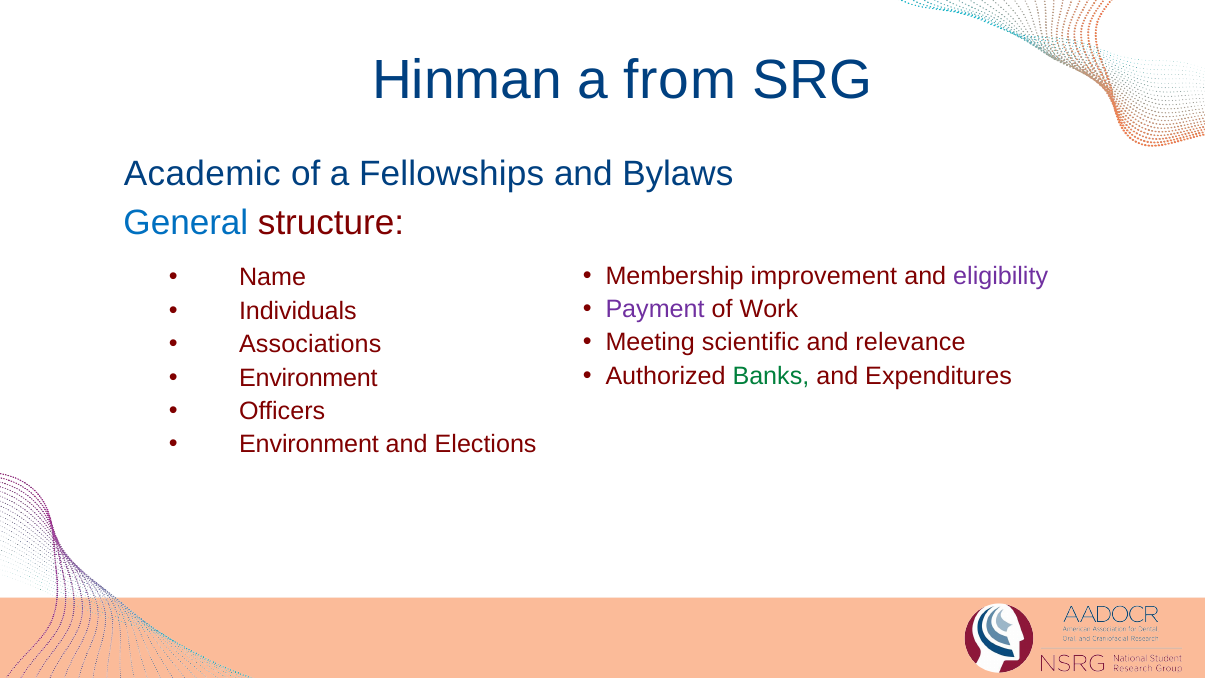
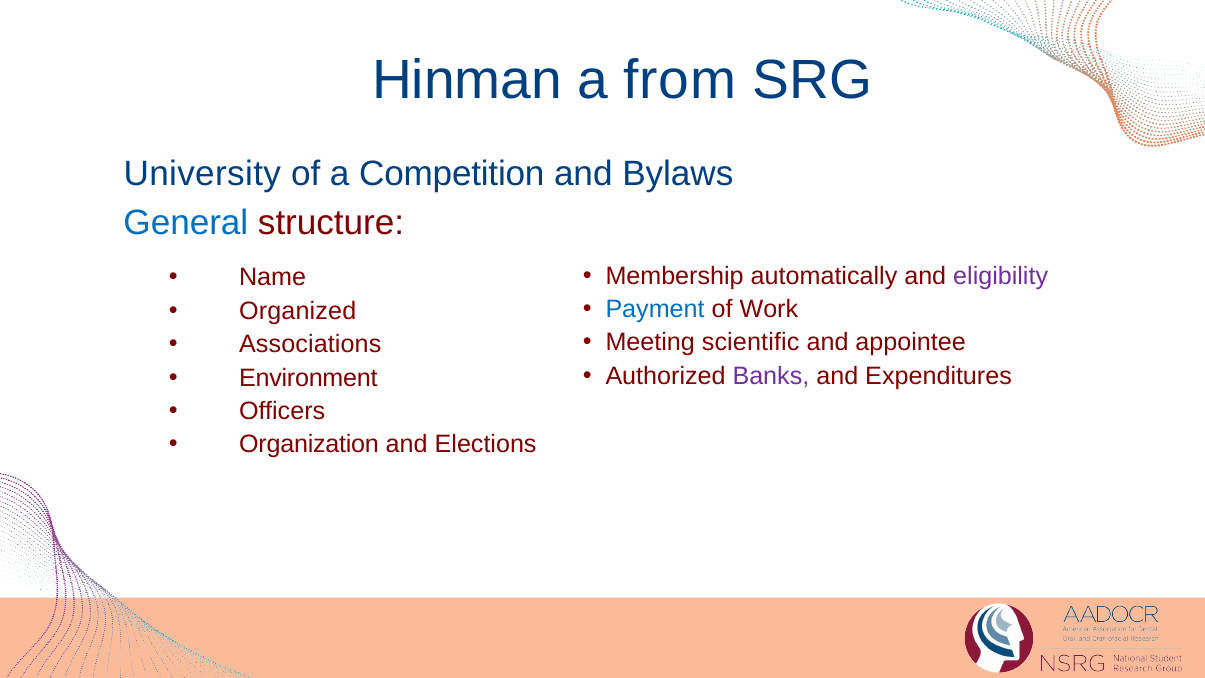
Academic: Academic -> University
Fellowships: Fellowships -> Competition
improvement: improvement -> automatically
Payment colour: purple -> blue
Individuals: Individuals -> Organized
relevance: relevance -> appointee
Banks colour: green -> purple
Environment at (309, 445): Environment -> Organization
